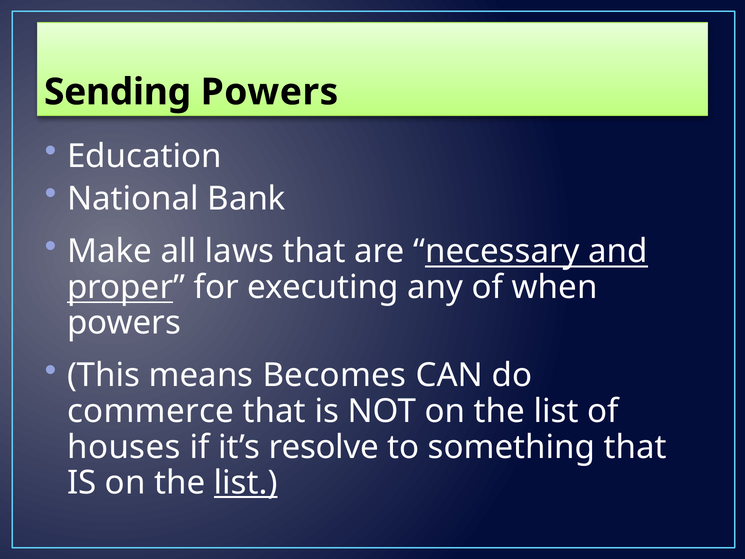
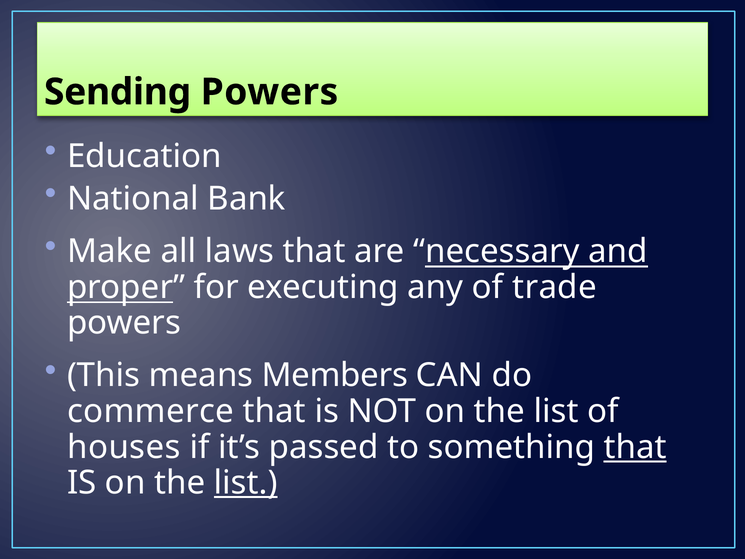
when: when -> trade
Becomes: Becomes -> Members
resolve: resolve -> passed
that at (635, 447) underline: none -> present
